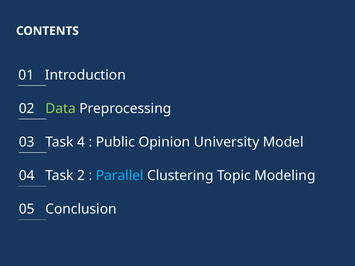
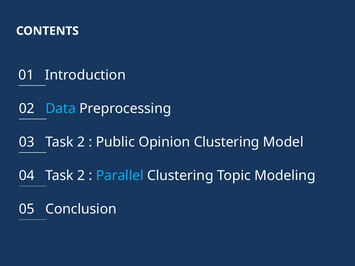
Data colour: light green -> light blue
03 Task 4: 4 -> 2
Opinion University: University -> Clustering
